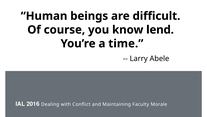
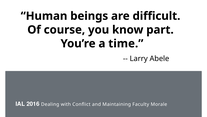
lend: lend -> part
